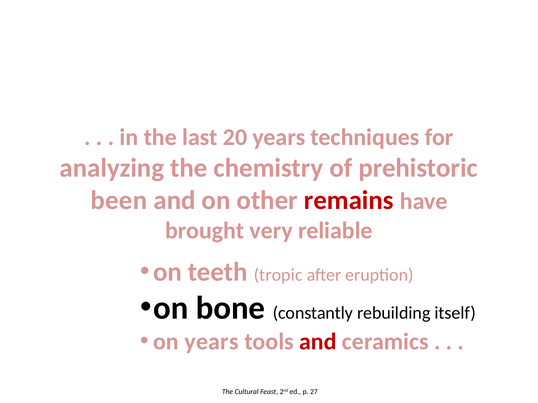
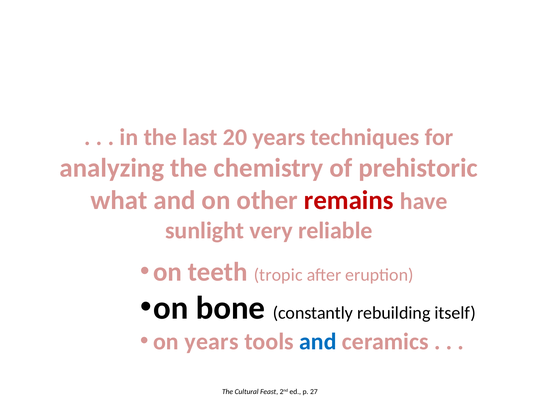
been: been -> what
brought: brought -> sunlight
and at (318, 342) colour: red -> blue
